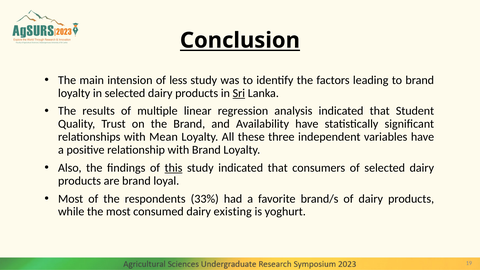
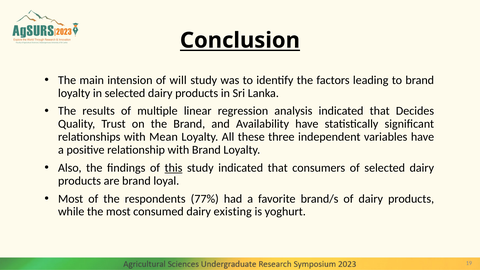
less: less -> will
Sri underline: present -> none
Student: Student -> Decides
33%: 33% -> 77%
